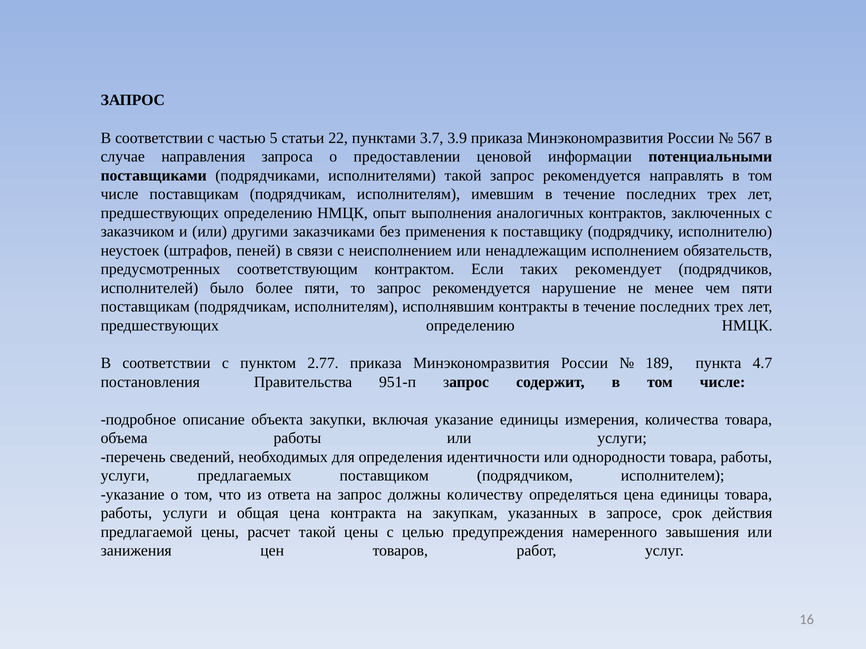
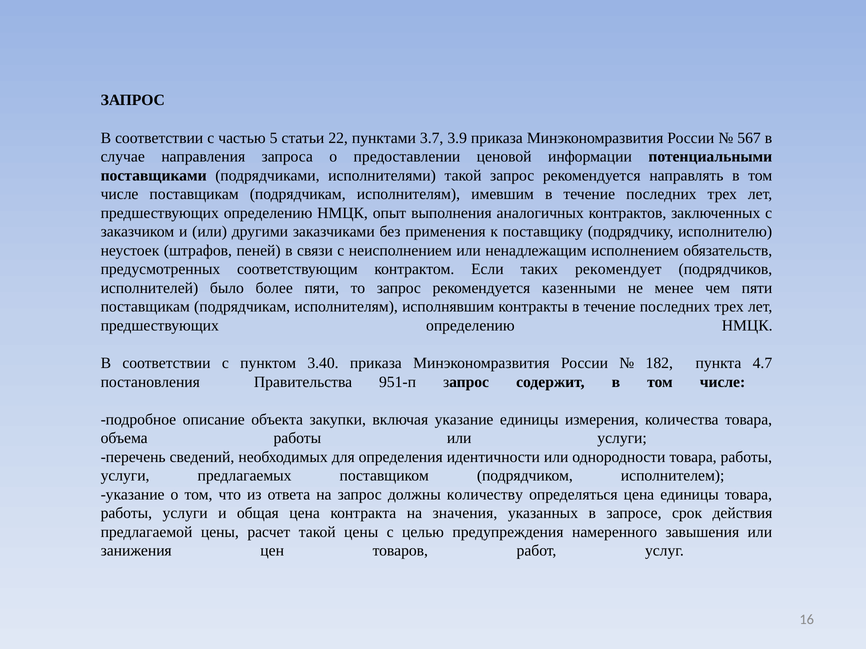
нарушение: нарушение -> казенными
2.77: 2.77 -> 3.40
189: 189 -> 182
закупкам: закупкам -> значения
